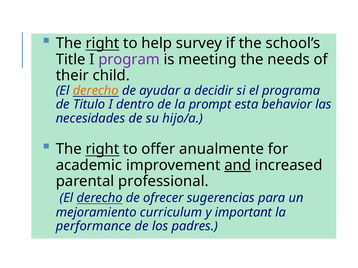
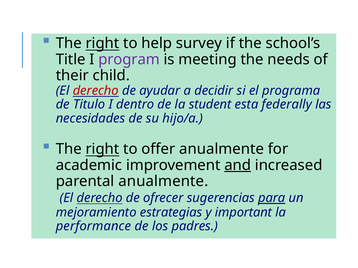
derecho at (96, 91) colour: orange -> red
prompt: prompt -> student
behavior: behavior -> federally
parental professional: professional -> anualmente
para underline: none -> present
curriculum: curriculum -> estrategias
